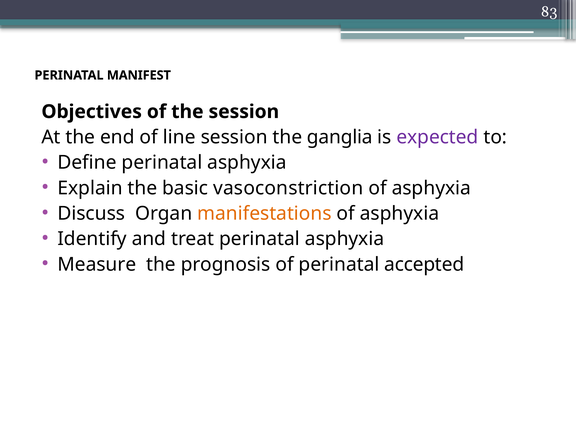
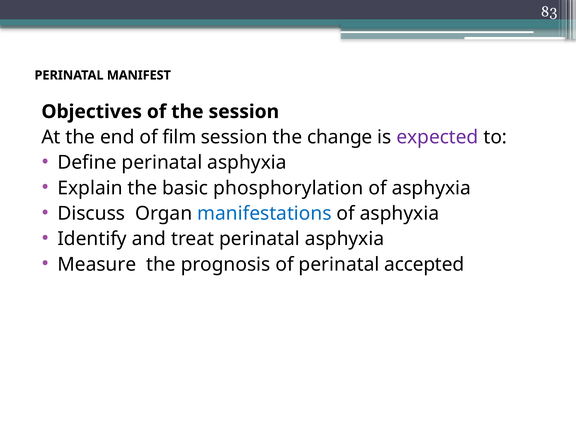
line: line -> film
ganglia: ganglia -> change
vasoconstriction: vasoconstriction -> phosphorylation
manifestations colour: orange -> blue
